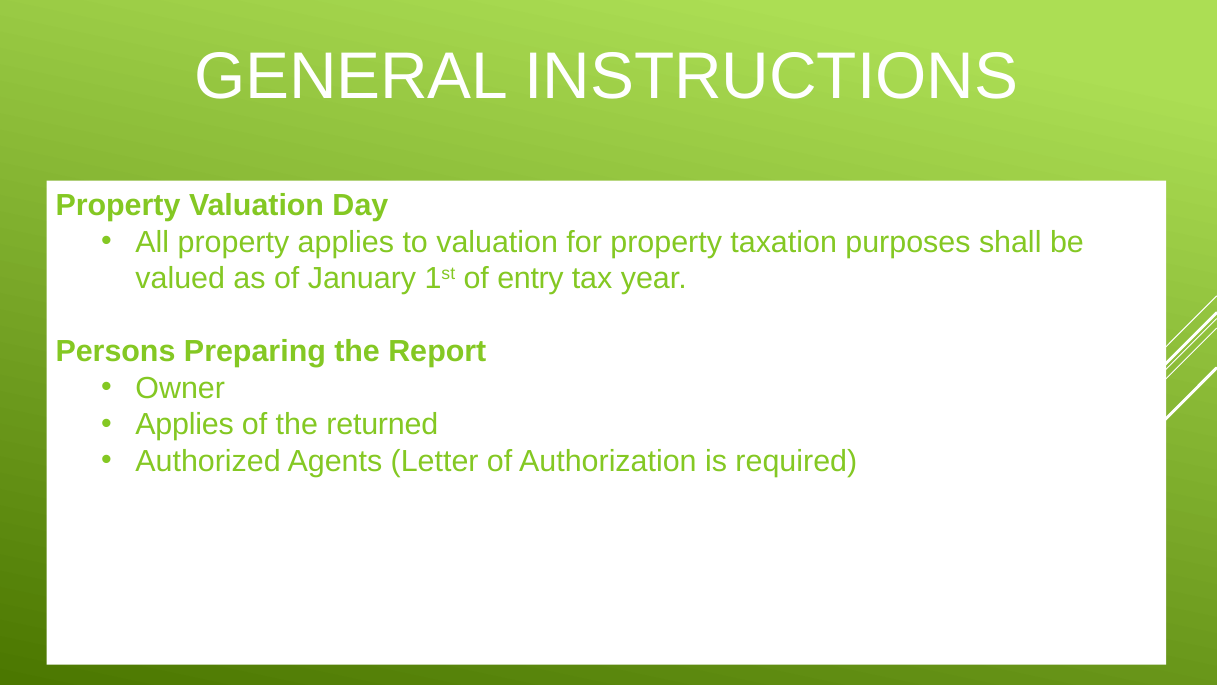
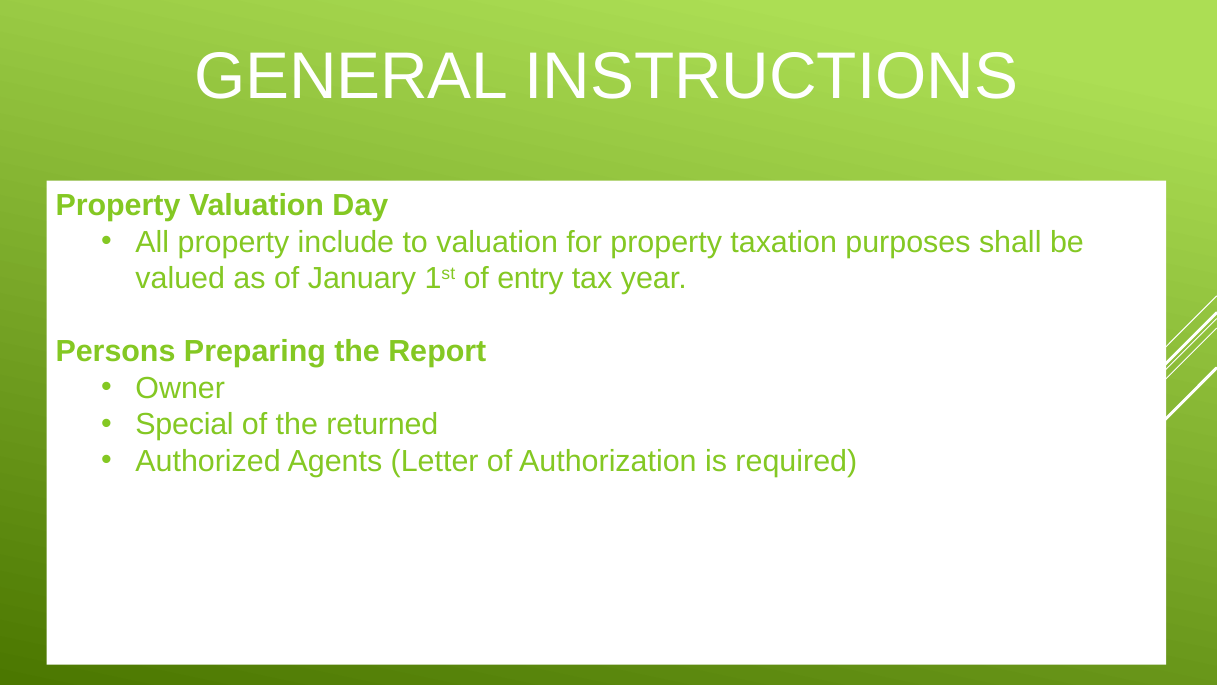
property applies: applies -> include
Applies at (185, 424): Applies -> Special
